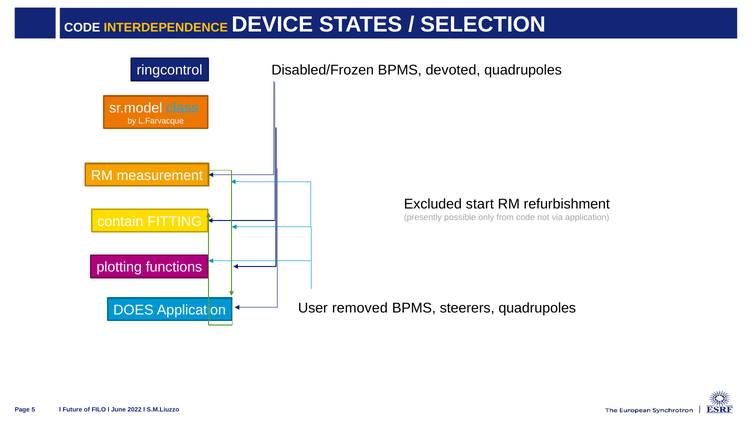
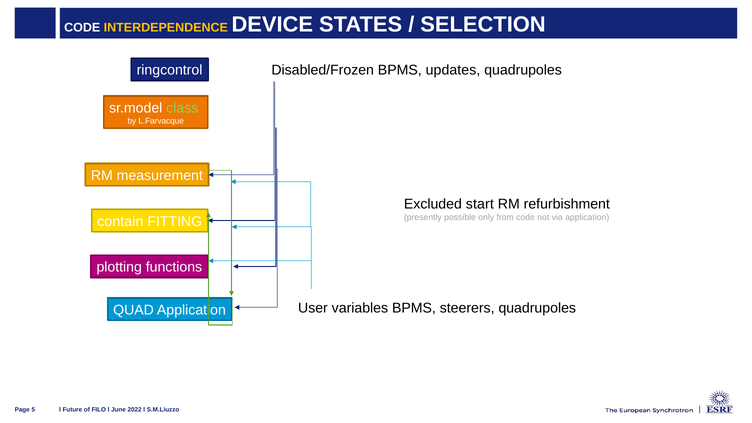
devoted: devoted -> updates
class colour: light blue -> light green
removed: removed -> variables
DOES: DOES -> QUAD
